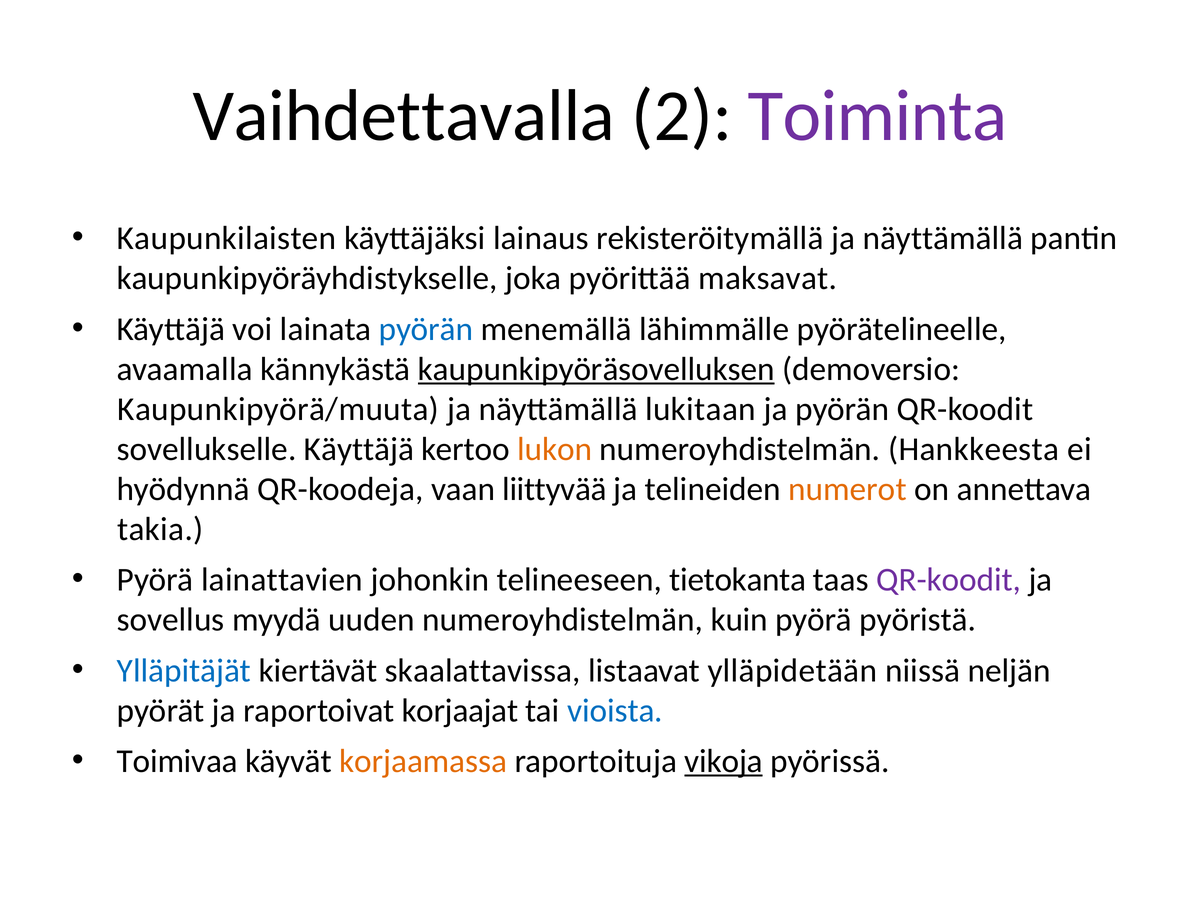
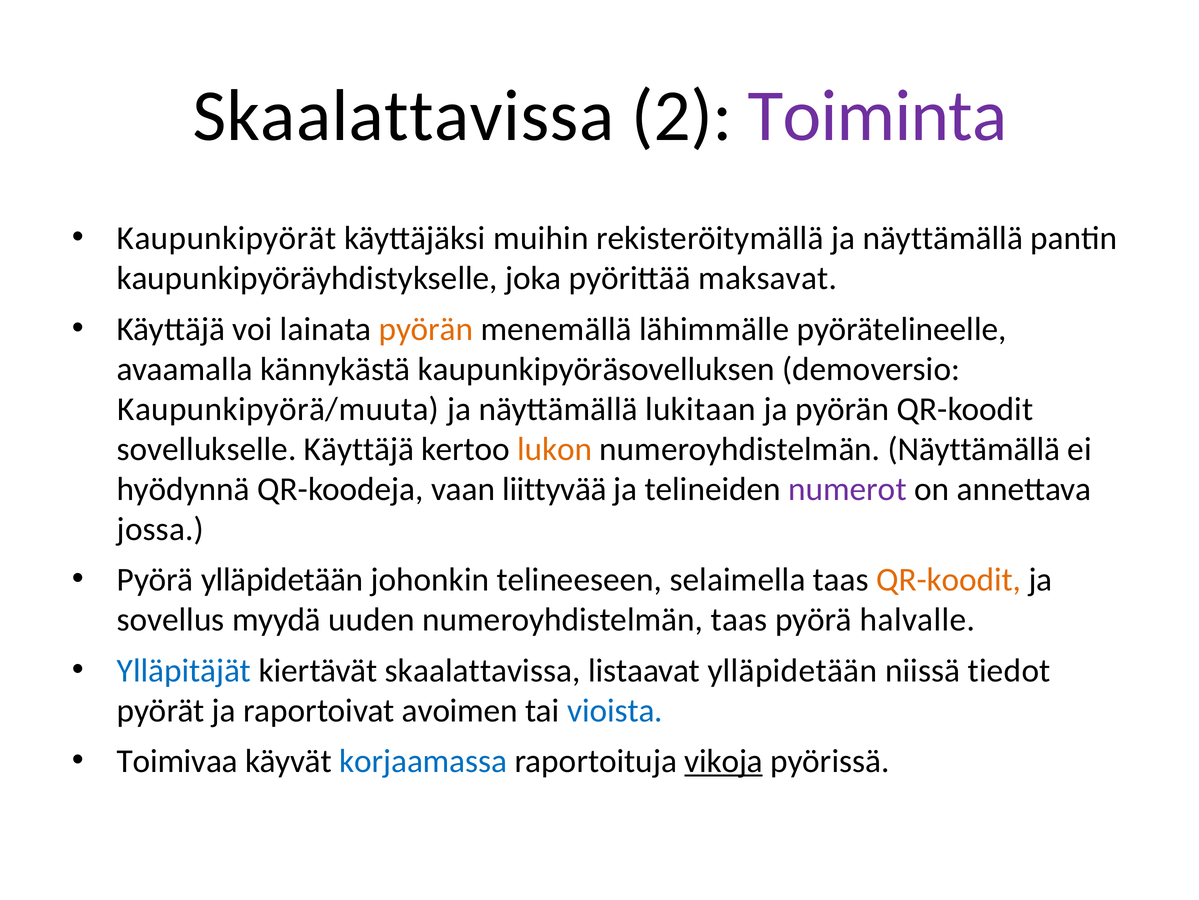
Vaihdettavalla at (404, 116): Vaihdettavalla -> Skaalattavissa
Kaupunkilaisten: Kaupunkilaisten -> Kaupunkipyörät
lainaus: lainaus -> muihin
pyörän at (426, 329) colour: blue -> orange
kaupunkipyöräsovelluksen underline: present -> none
numeroyhdistelmän Hankkeesta: Hankkeesta -> Näyttämällä
numerot colour: orange -> purple
takia: takia -> jossa
Pyörä lainattavien: lainattavien -> ylläpidetään
tietokanta: tietokanta -> selaimella
QR-koodit at (949, 579) colour: purple -> orange
numeroyhdistelmän kuin: kuin -> taas
pyöristä: pyöristä -> halvalle
neljän: neljän -> tiedot
korjaajat: korjaajat -> avoimen
korjaamassa colour: orange -> blue
